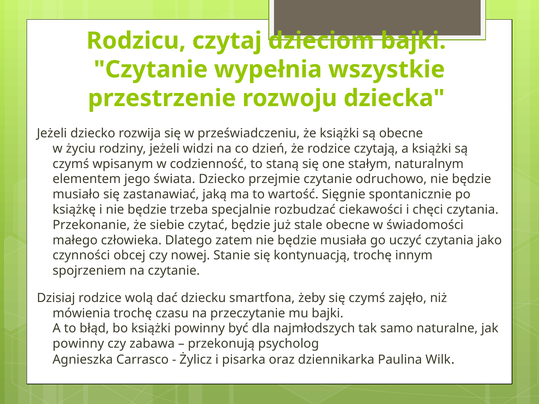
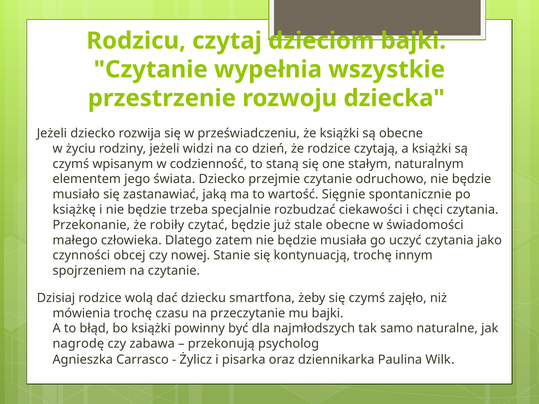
siebie: siebie -> robiły
powinny at (78, 344): powinny -> nagrodę
